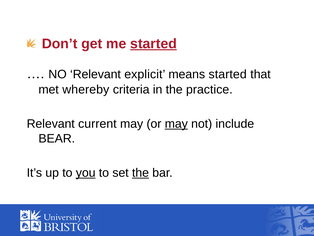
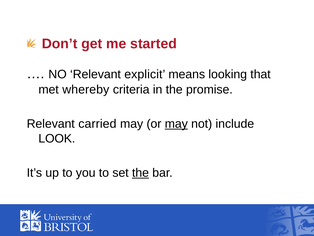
started at (154, 44) underline: present -> none
means started: started -> looking
practice: practice -> promise
current: current -> carried
BEAR: BEAR -> LOOK
you underline: present -> none
